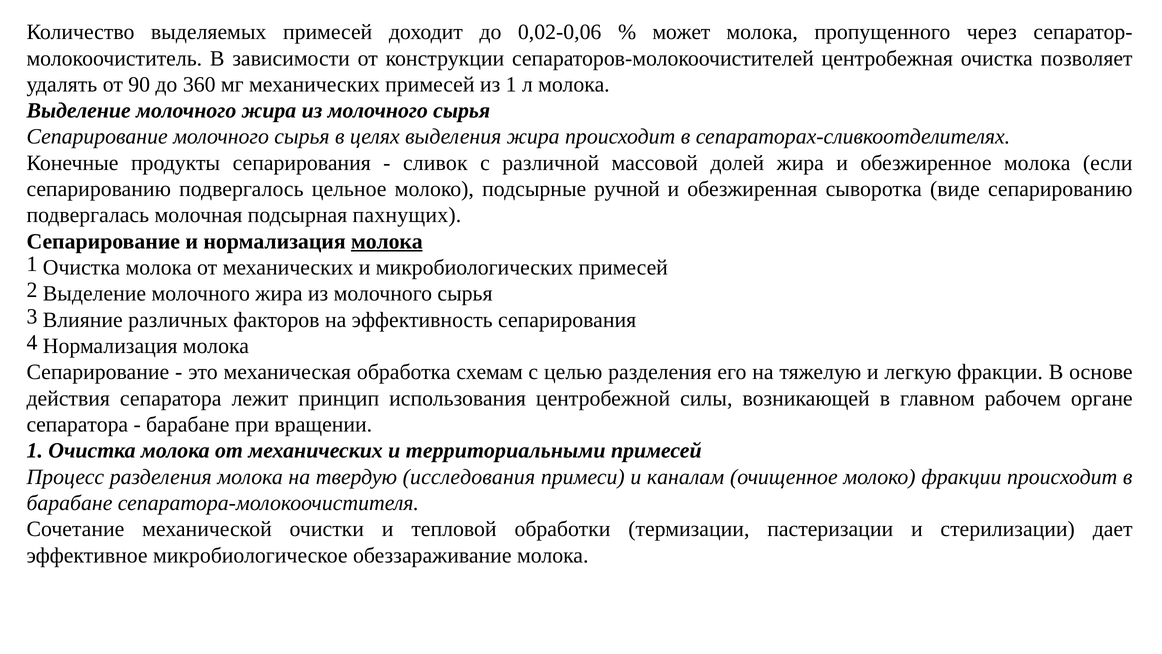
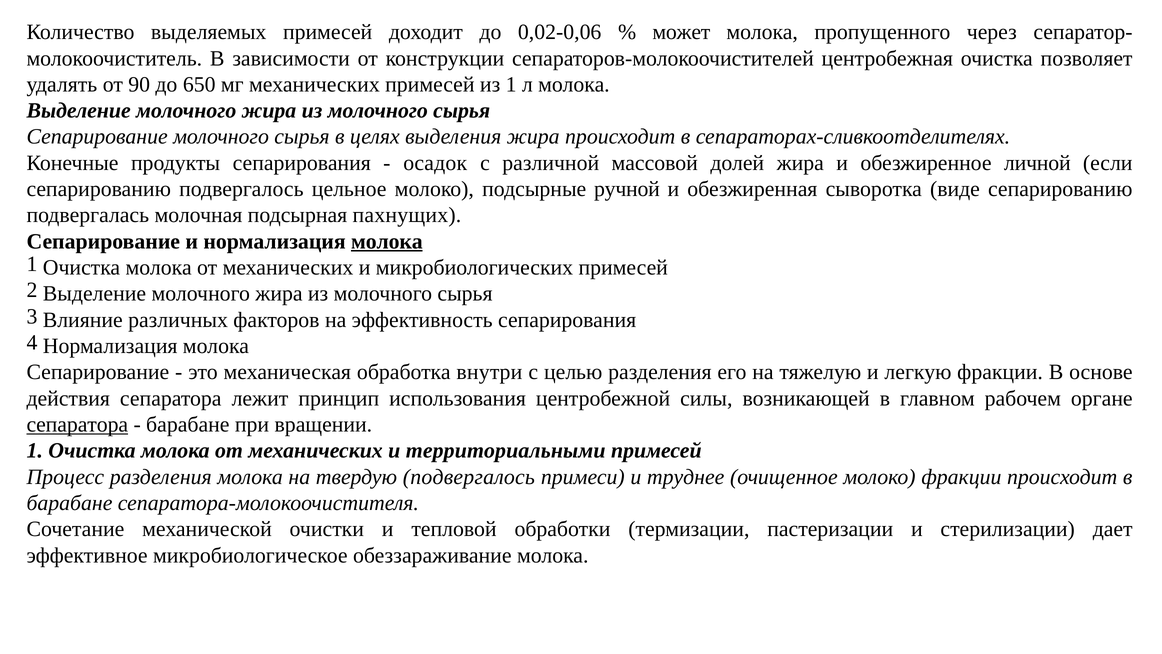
360: 360 -> 650
сливок: сливок -> осадок
обезжиренное молока: молока -> личной
схемам: схемам -> внутри
сепаратора at (77, 424) underline: none -> present
твердую исследования: исследования -> подвергалось
каналам: каналам -> труднее
